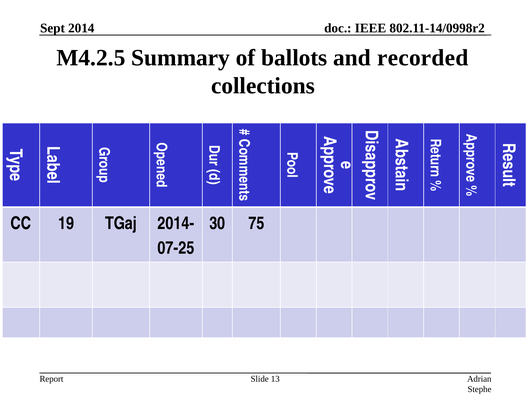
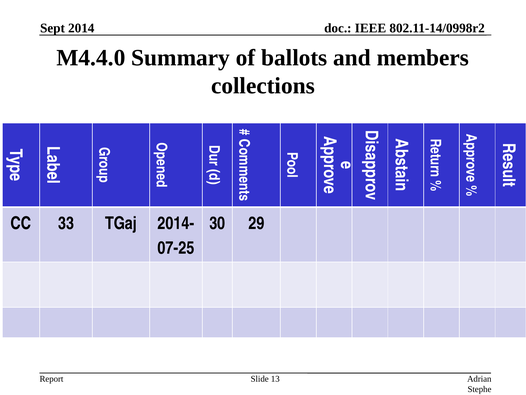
M4.2.5: M4.2.5 -> M4.4.0
recorded: recorded -> members
19: 19 -> 33
75: 75 -> 29
